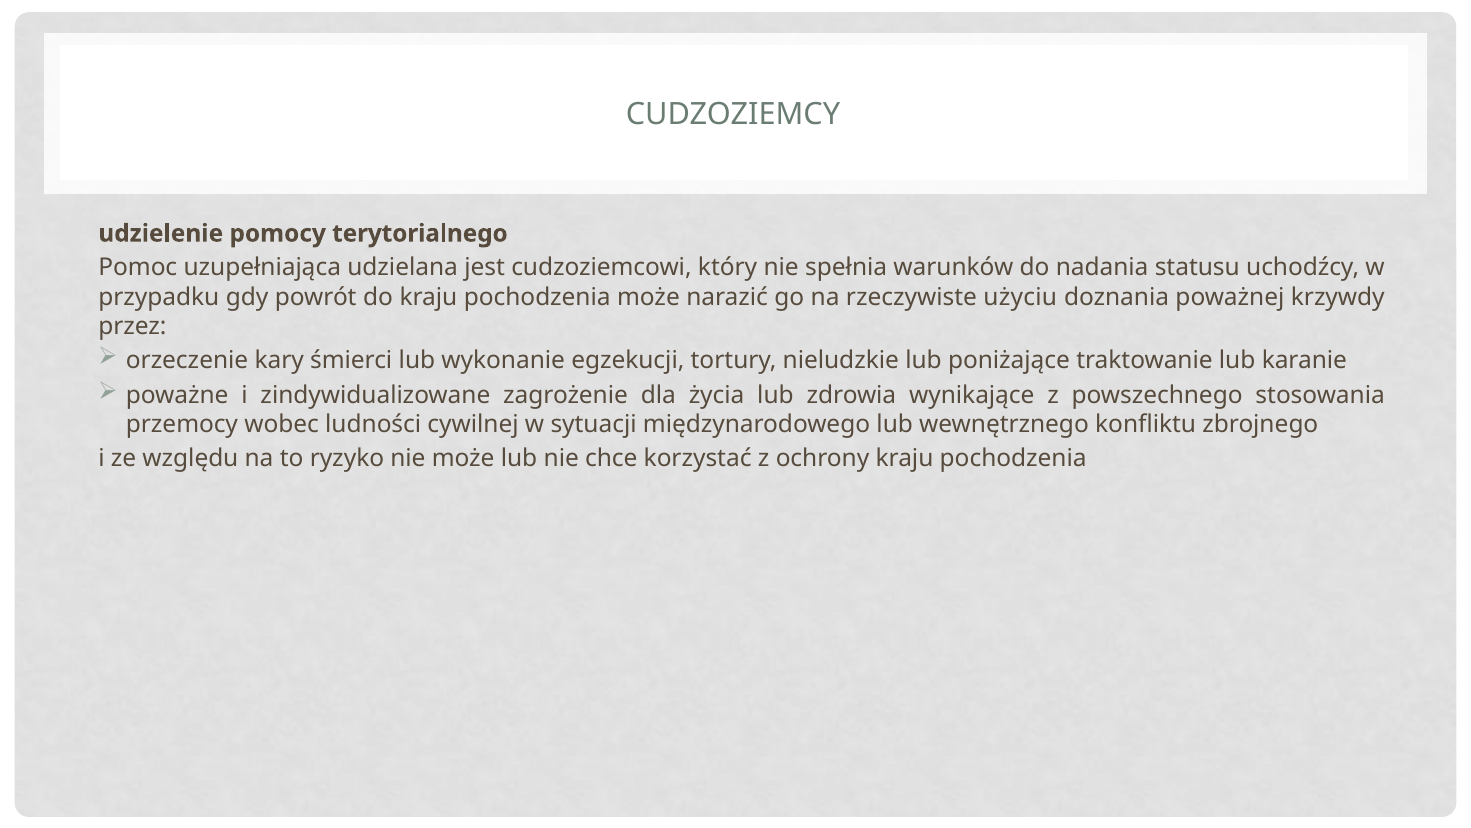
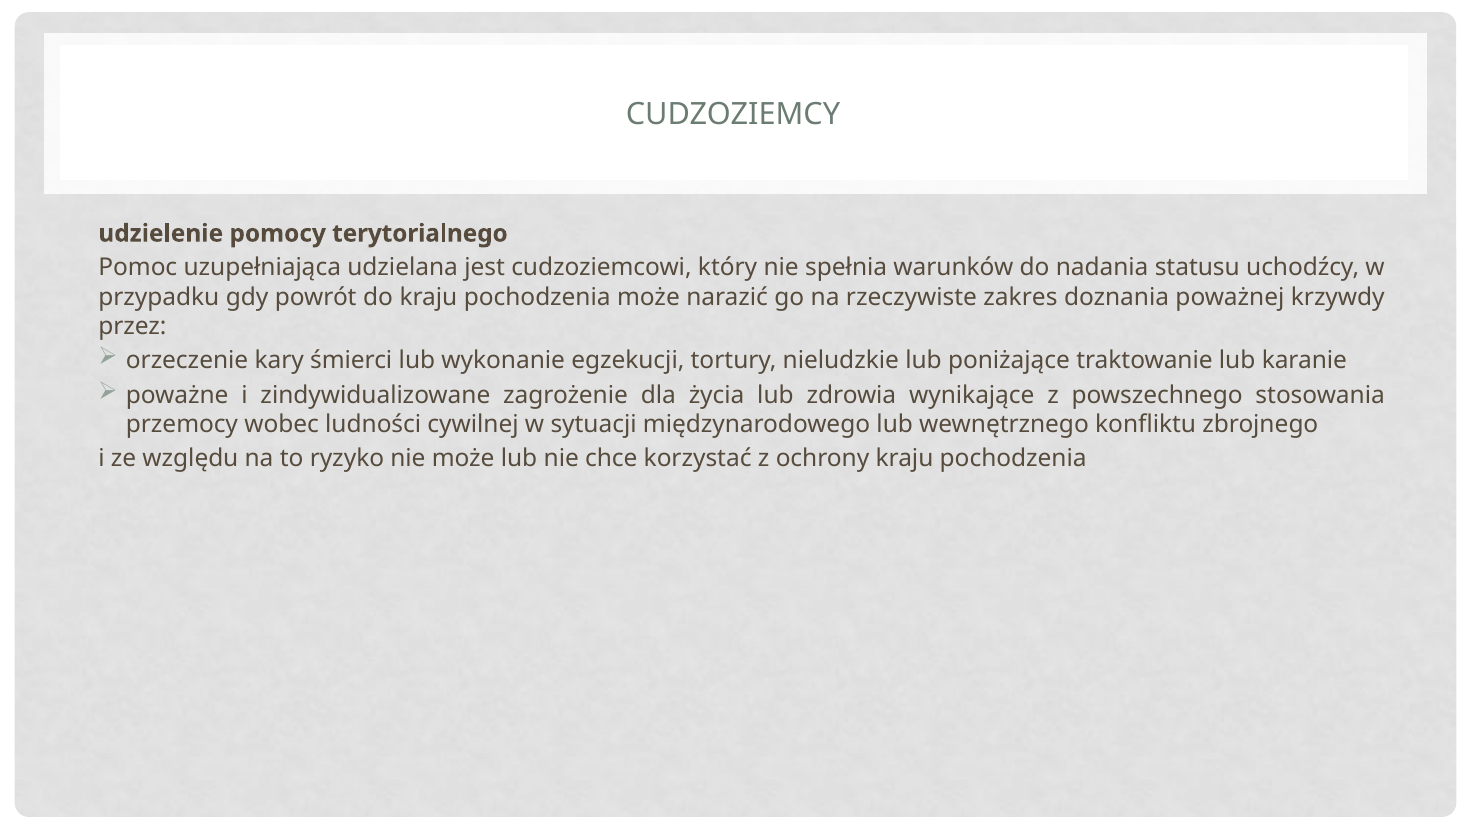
użyciu: użyciu -> zakres
